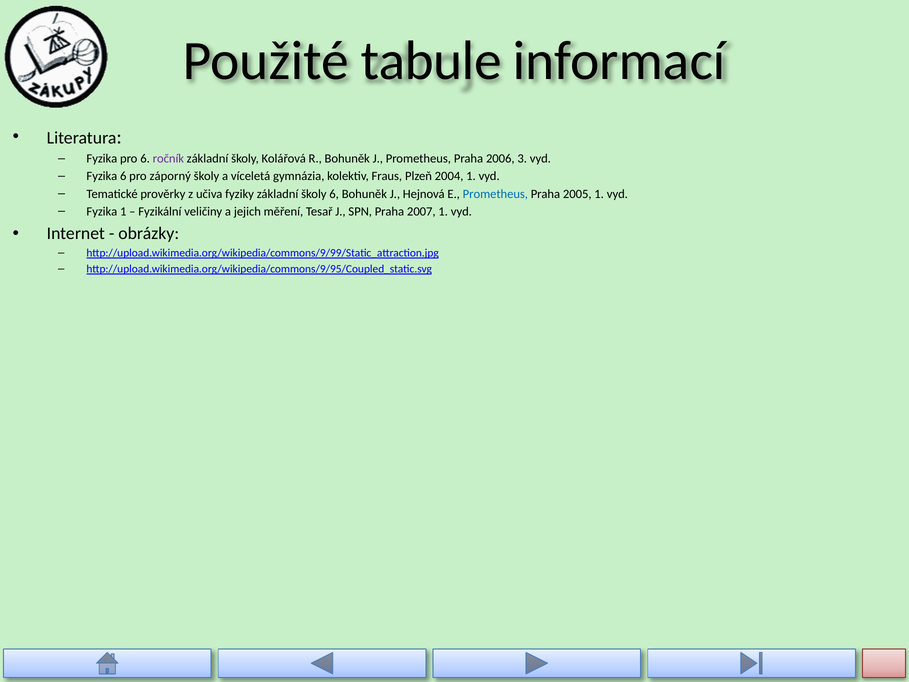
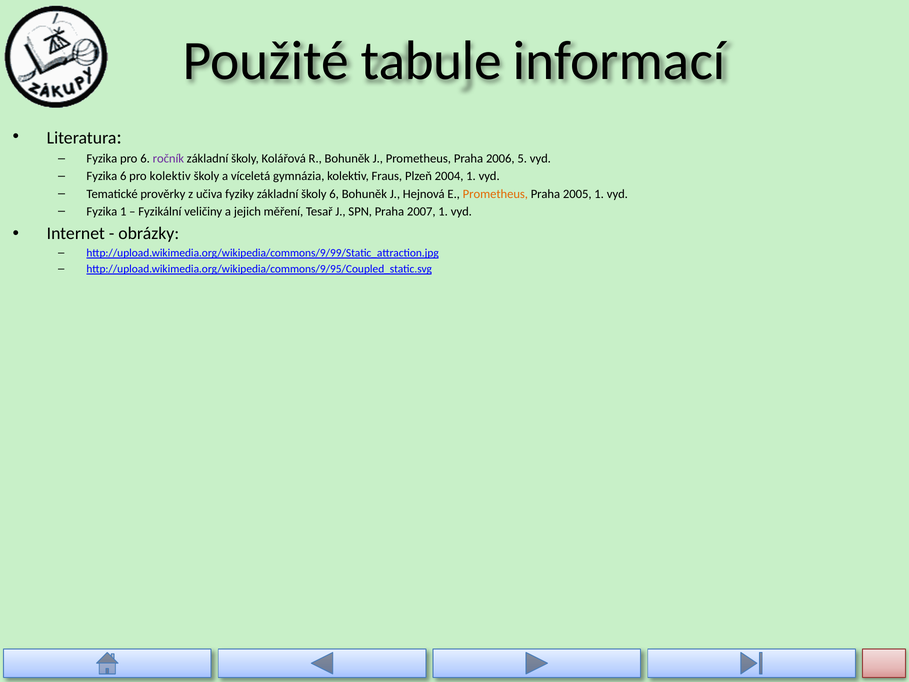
3: 3 -> 5
pro záporný: záporný -> kolektiv
Prometheus at (495, 194) colour: blue -> orange
